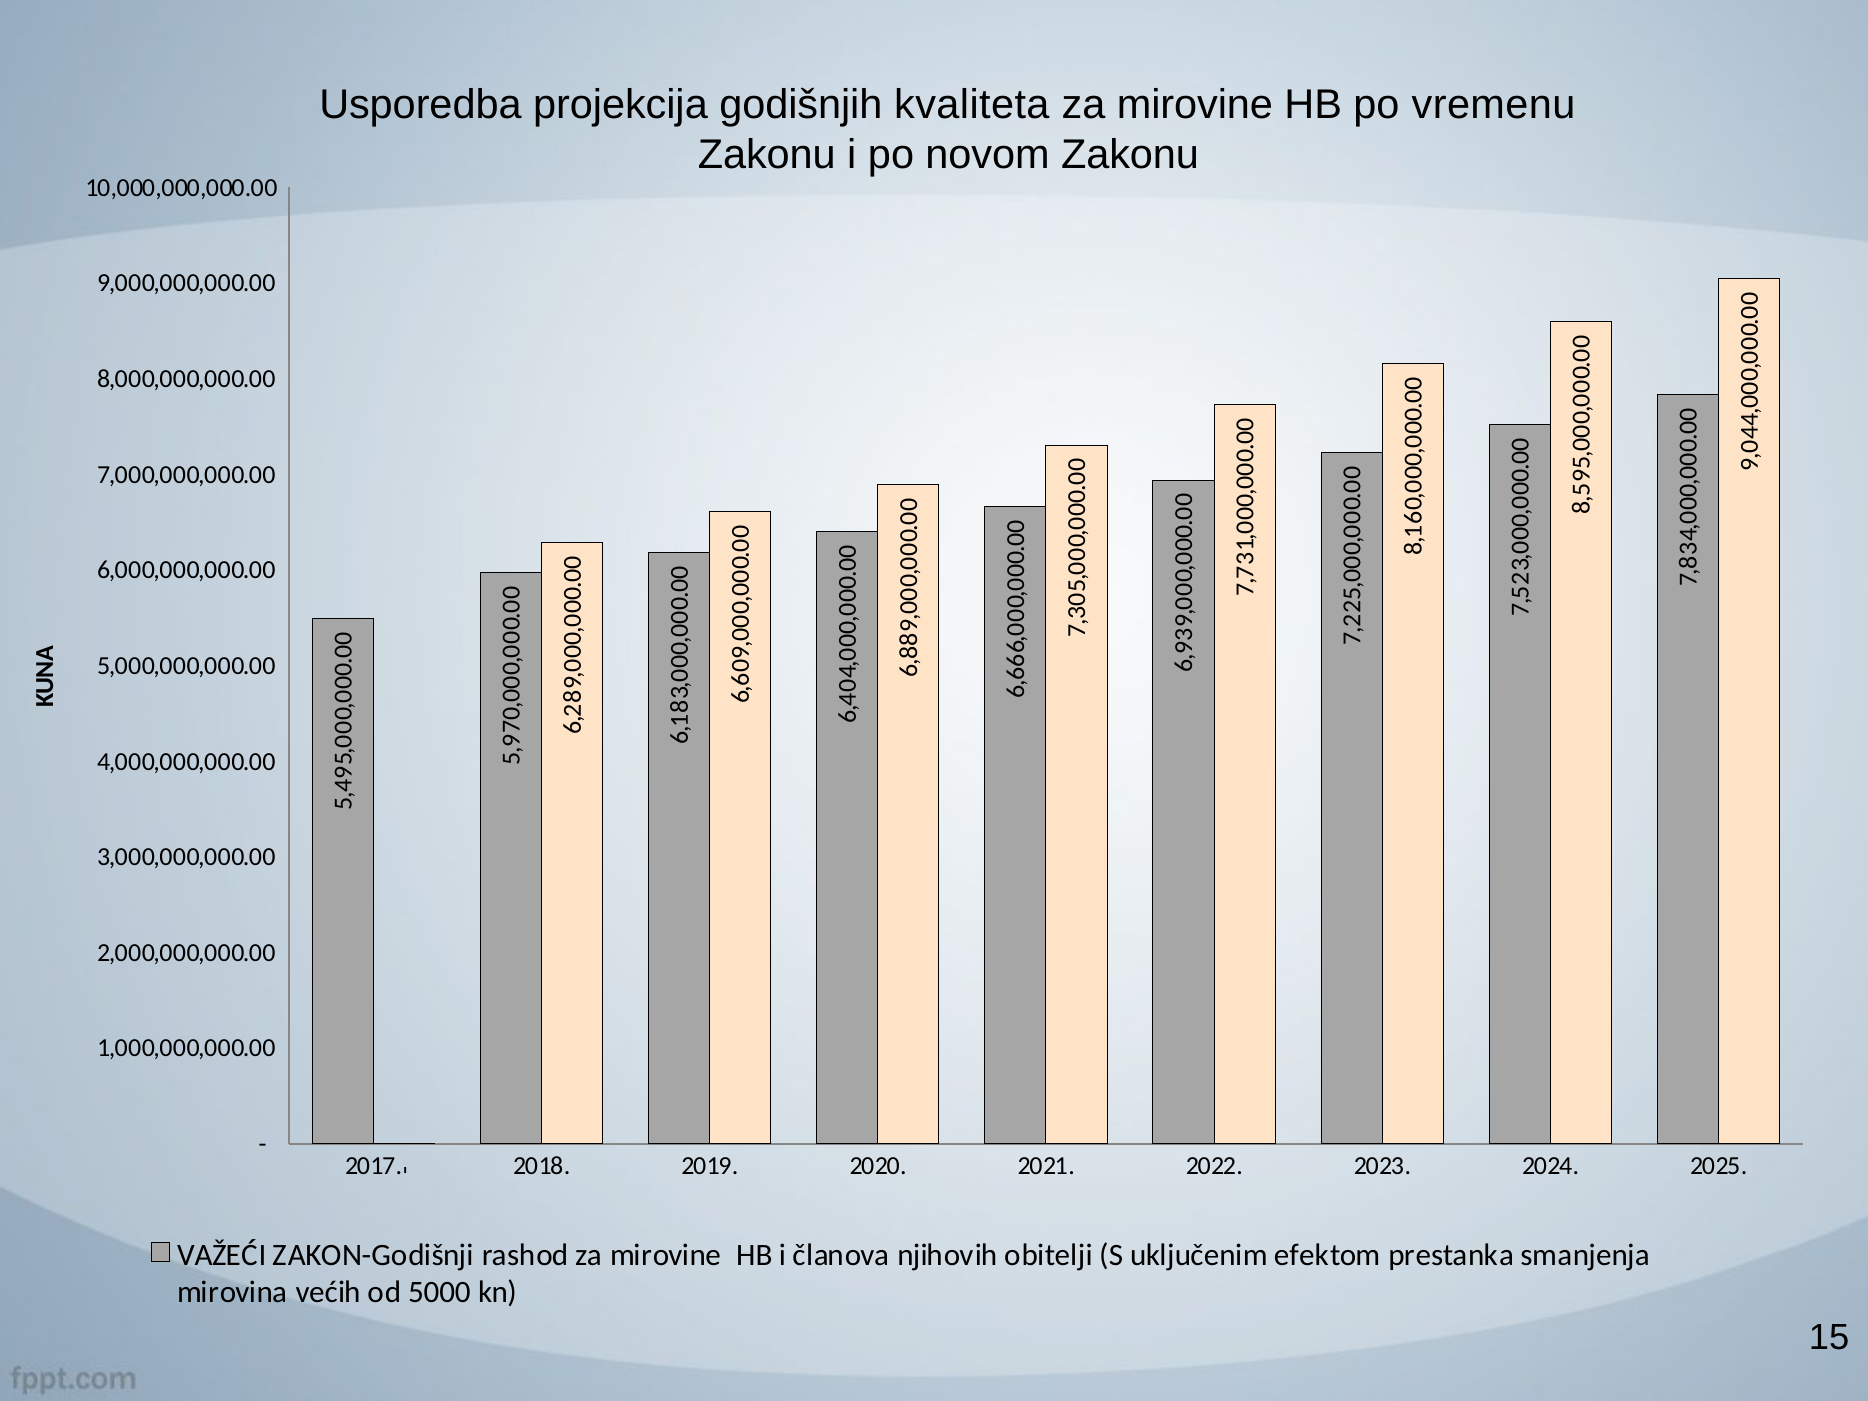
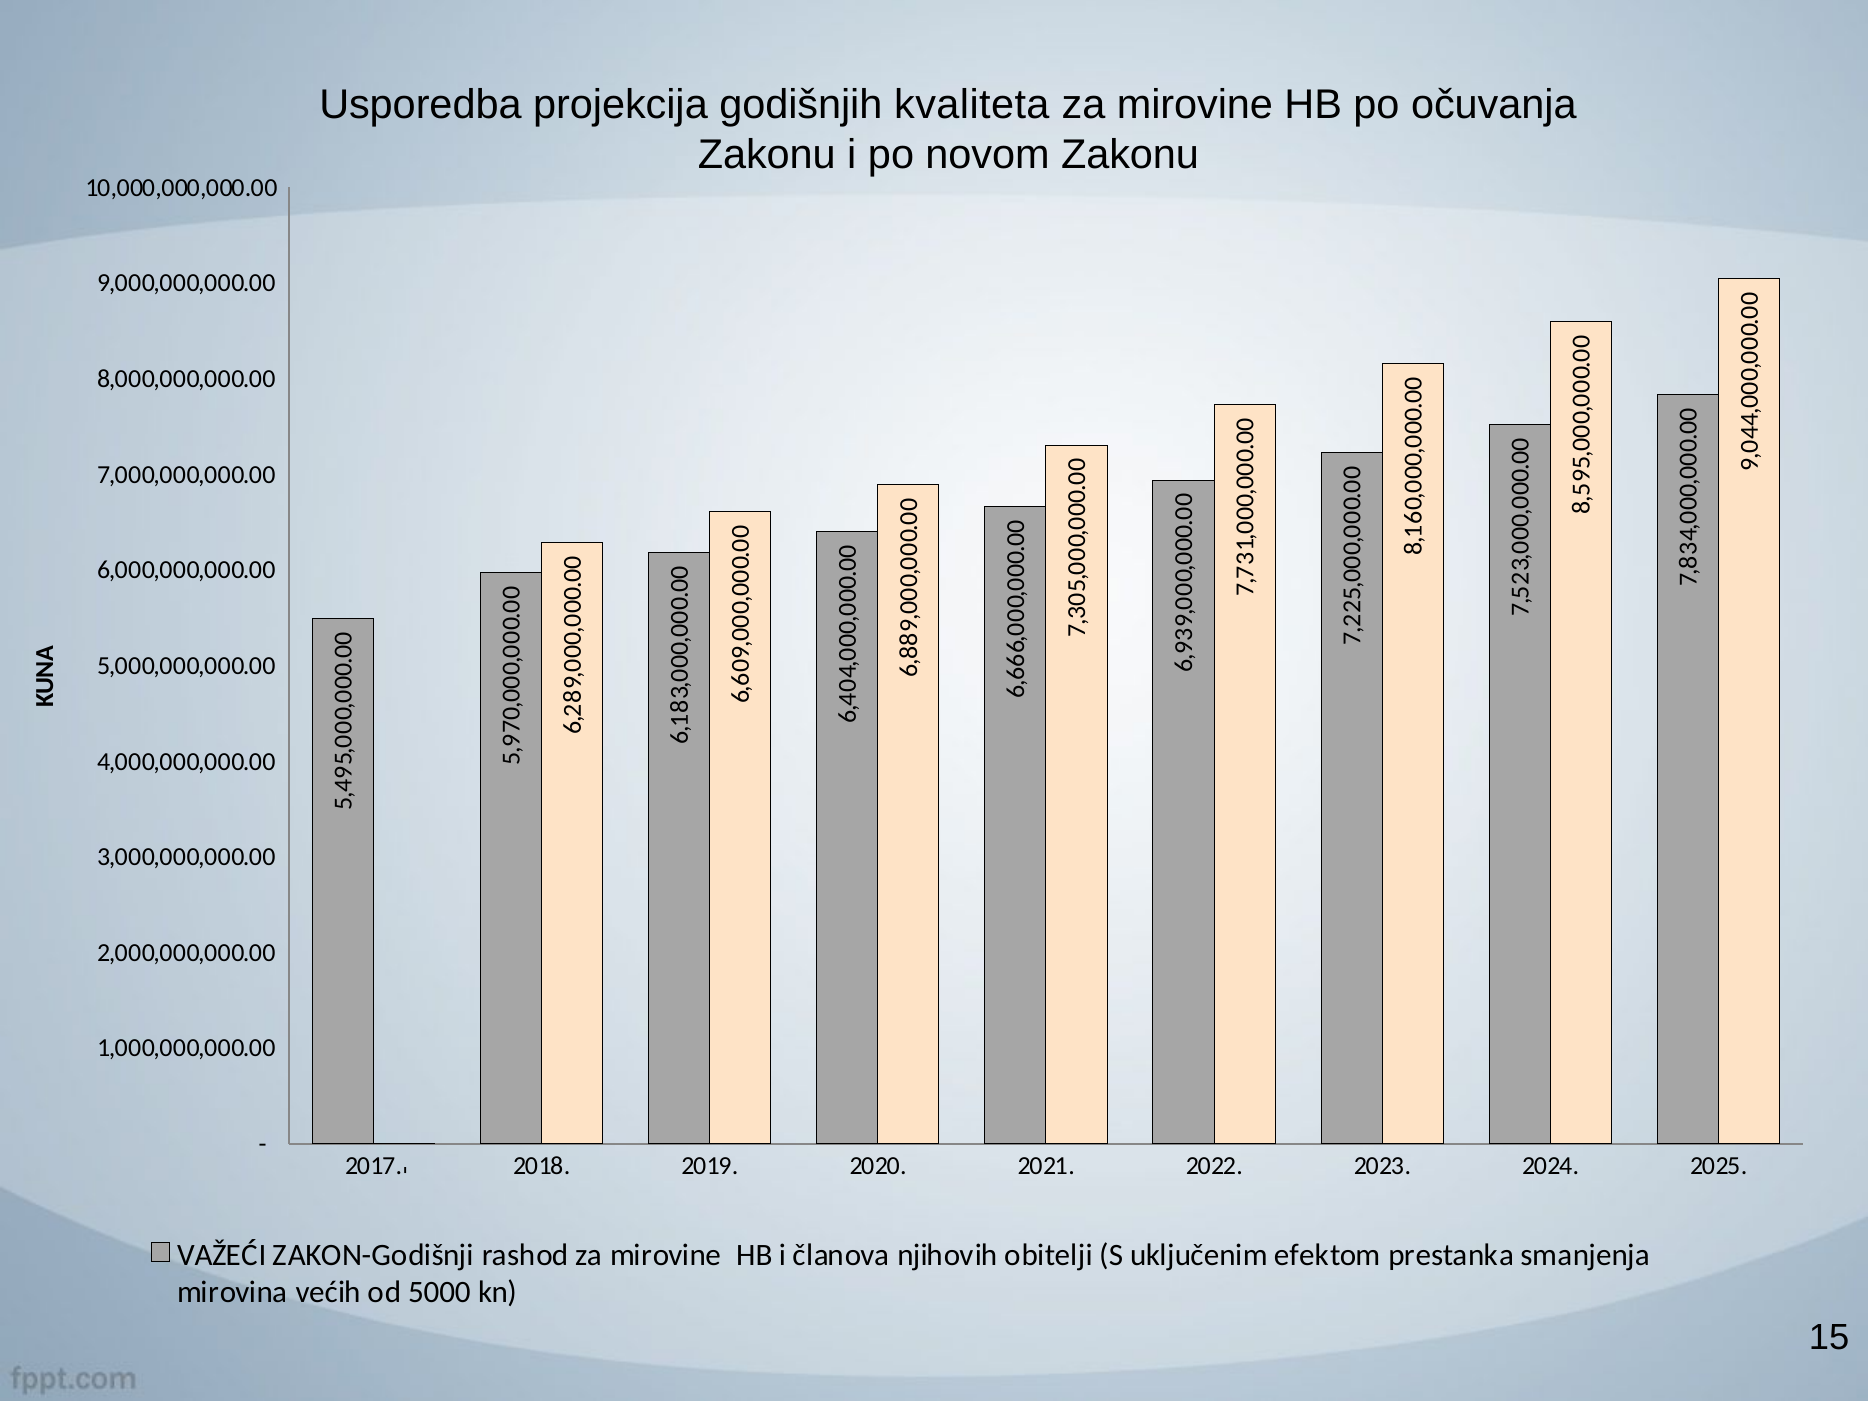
vremenu: vremenu -> očuvanja
